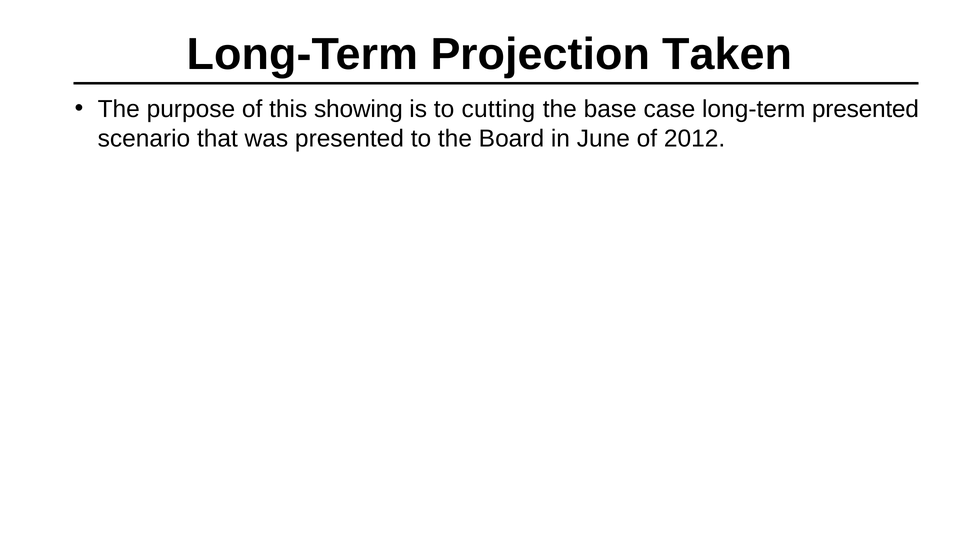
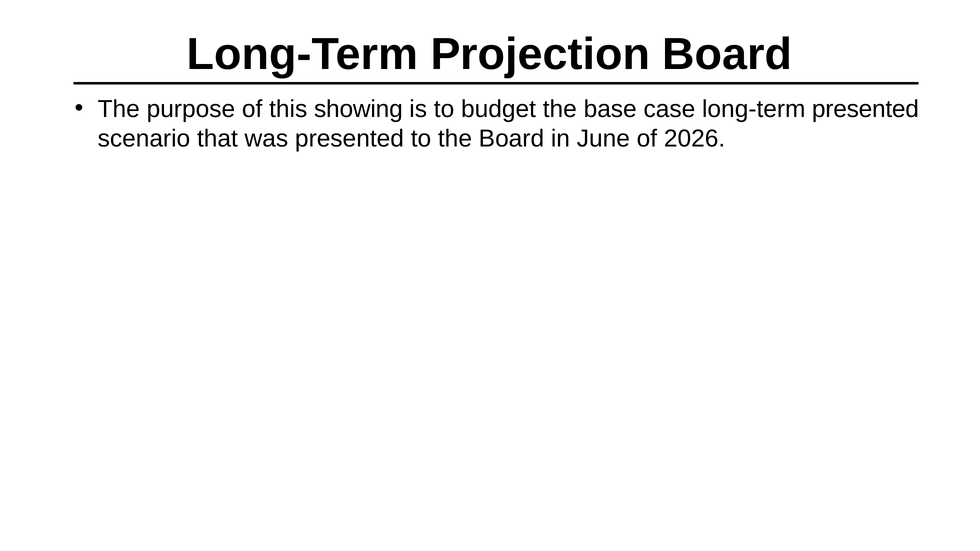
Projection Taken: Taken -> Board
cutting: cutting -> budget
2012: 2012 -> 2026
